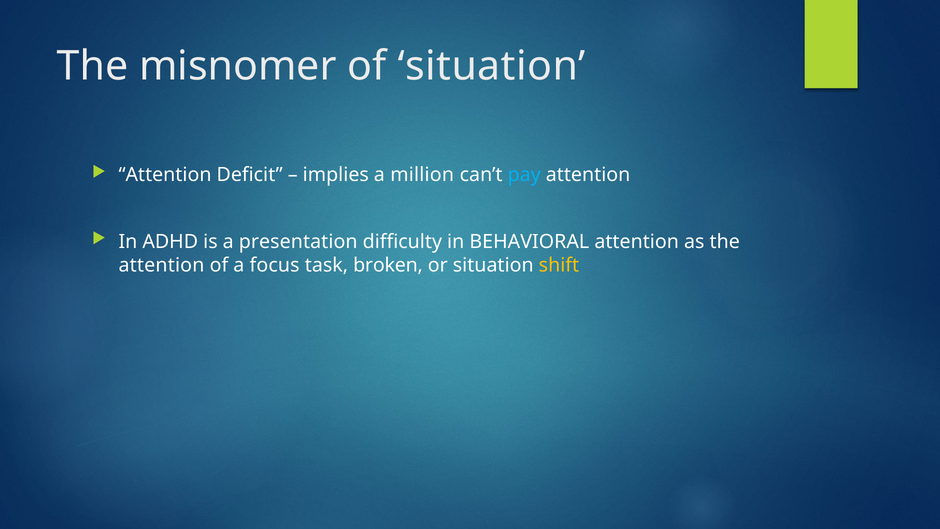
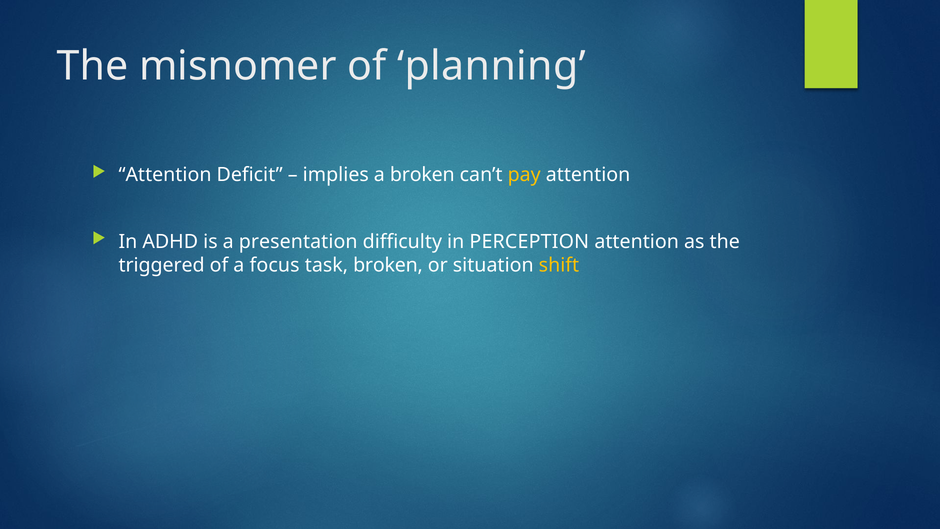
of situation: situation -> planning
a million: million -> broken
pay colour: light blue -> yellow
BEHAVIORAL: BEHAVIORAL -> PERCEPTION
attention at (161, 265): attention -> triggered
